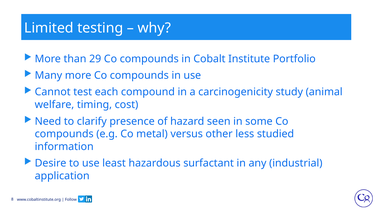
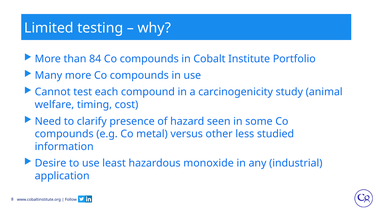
29: 29 -> 84
surfactant: surfactant -> monoxide
